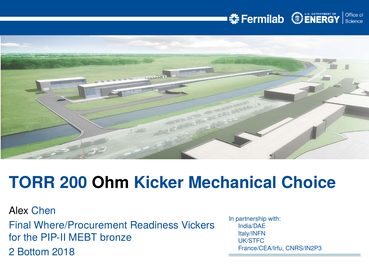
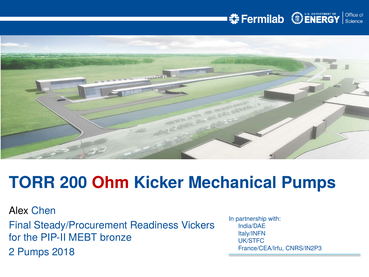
Ohm colour: black -> red
Mechanical Choice: Choice -> Pumps
Where/Procurement: Where/Procurement -> Steady/Procurement
2 Bottom: Bottom -> Pumps
